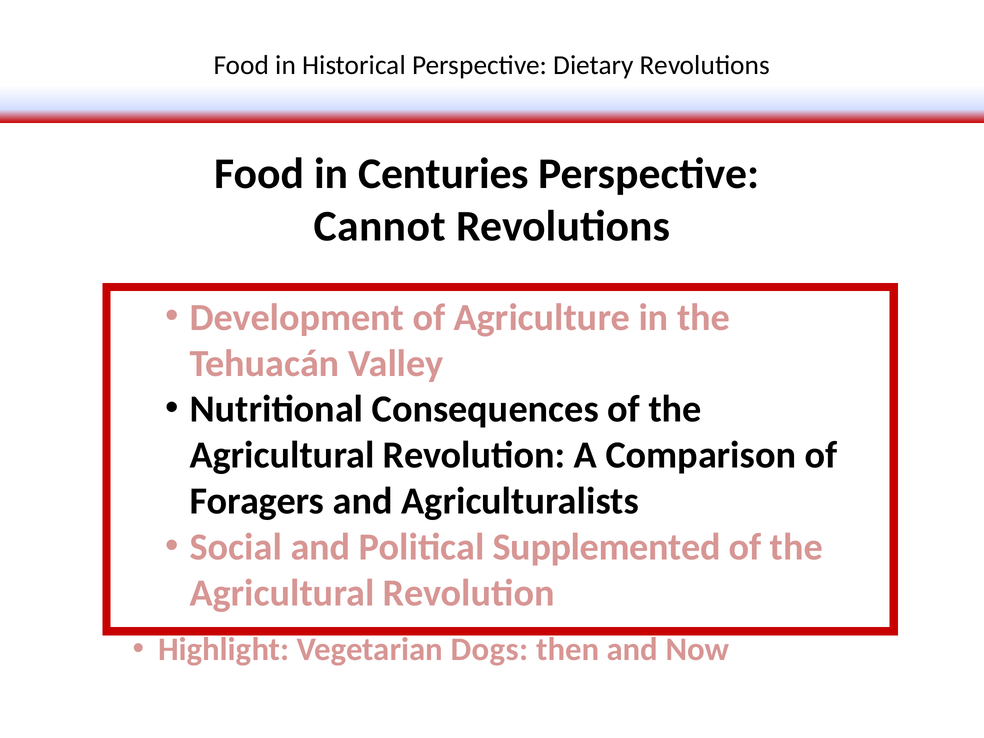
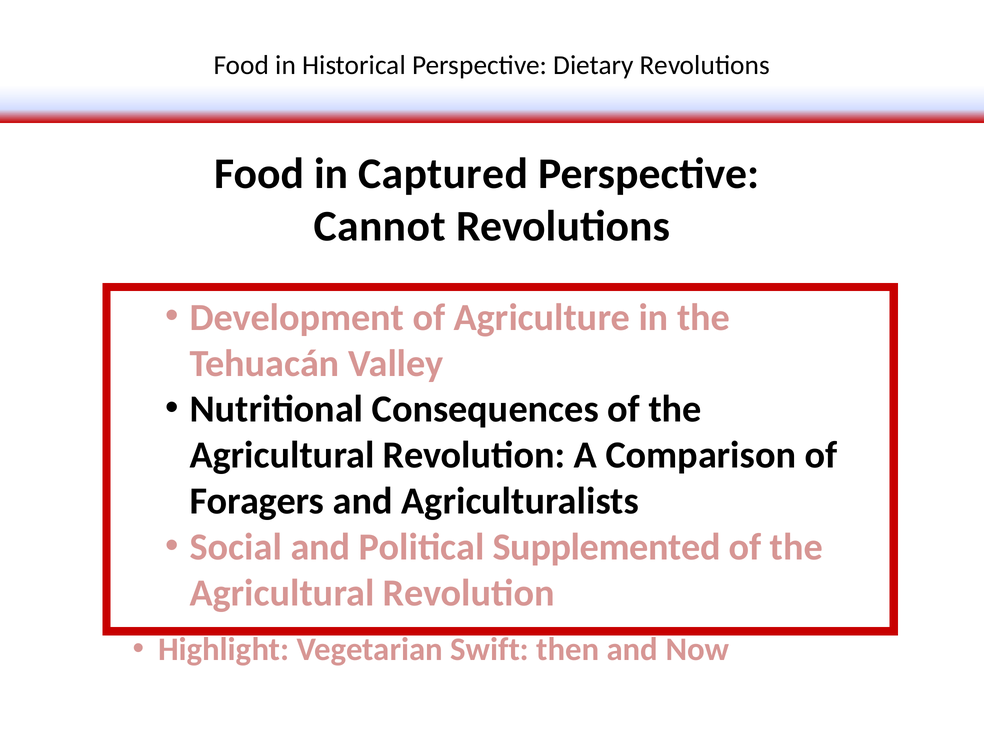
Centuries: Centuries -> Captured
Dogs: Dogs -> Swift
